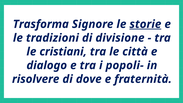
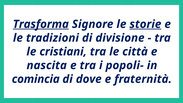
Trasforma underline: none -> present
dialogo: dialogo -> nascita
risolvere: risolvere -> comincia
